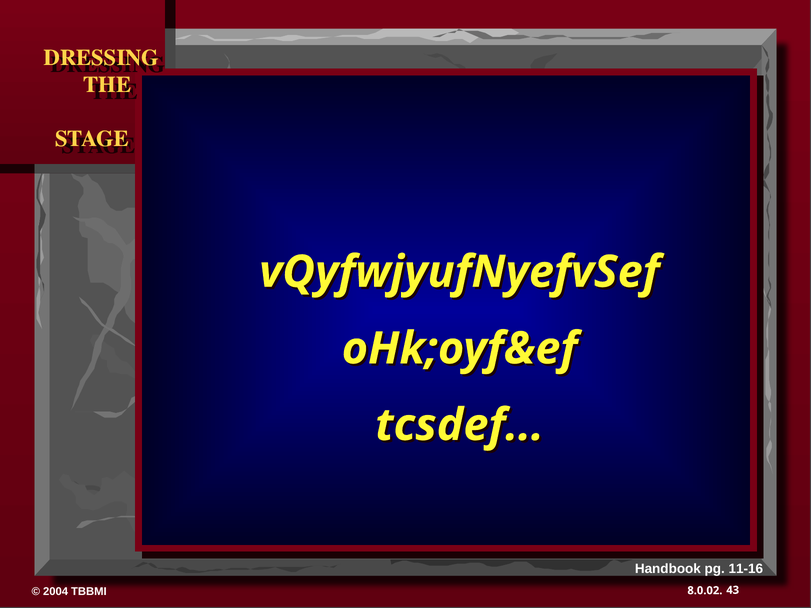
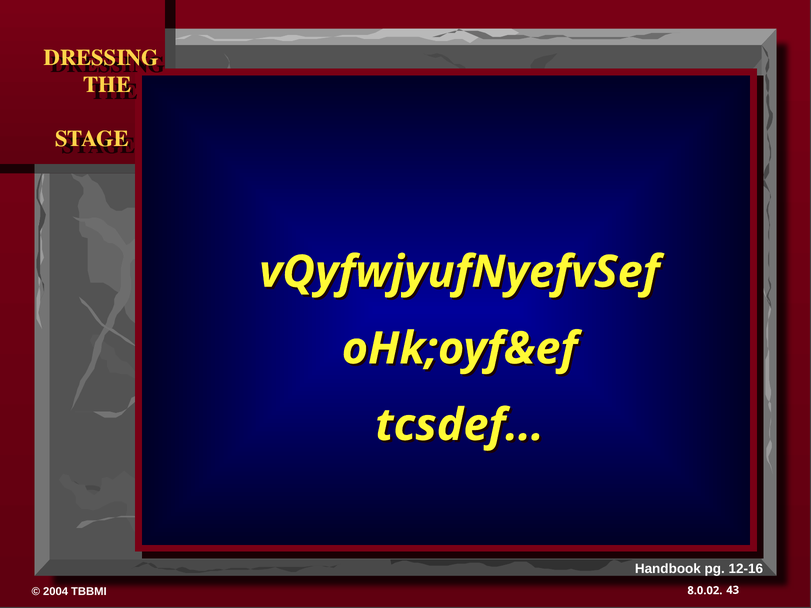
11-16: 11-16 -> 12-16
